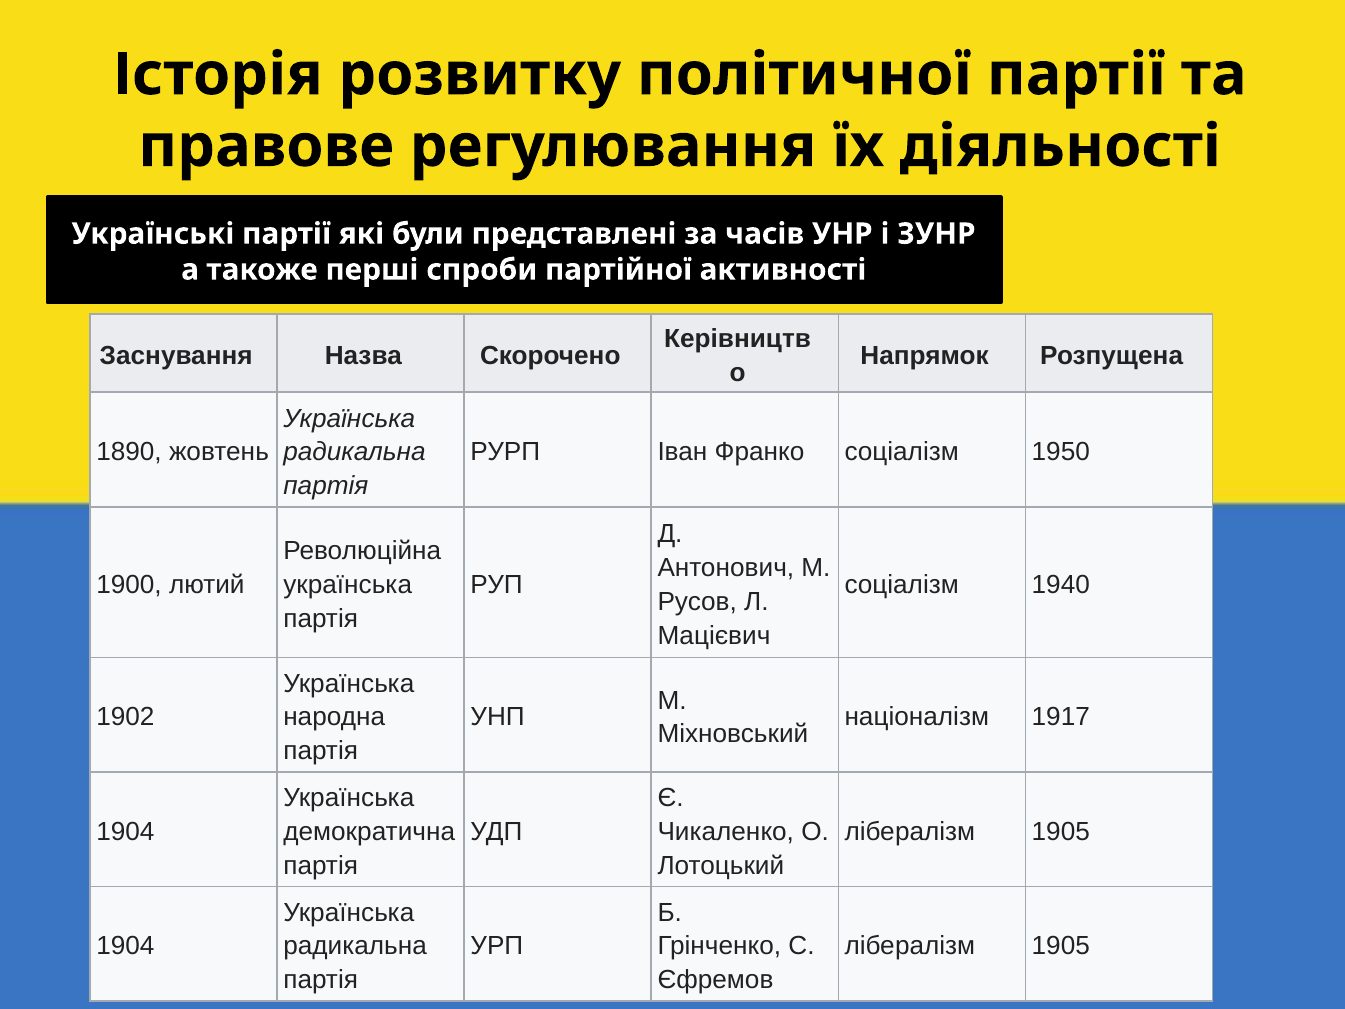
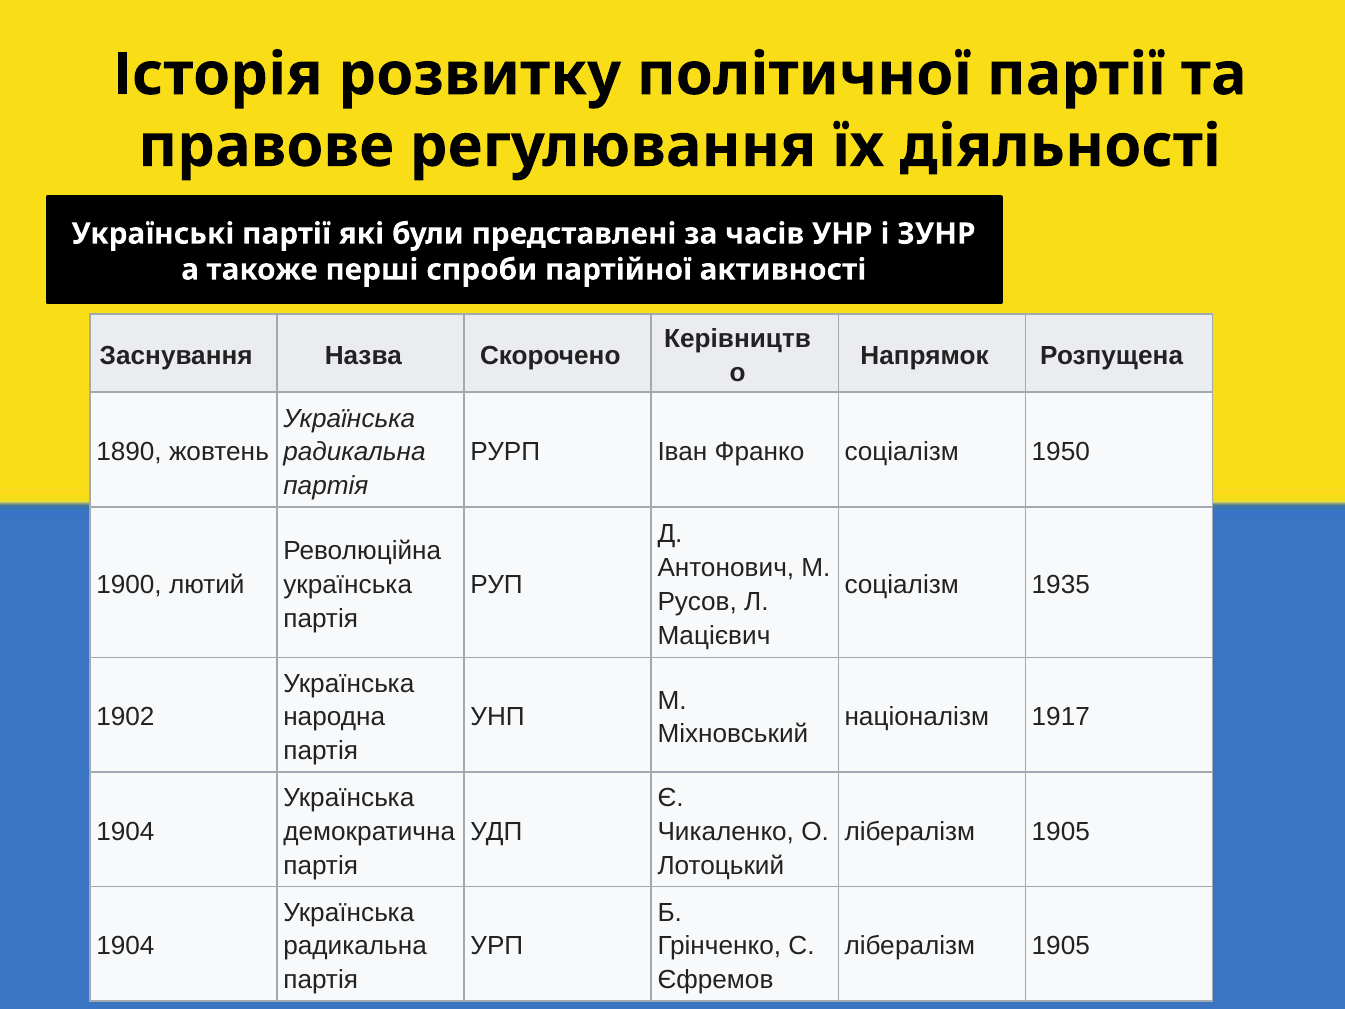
1940: 1940 -> 1935
